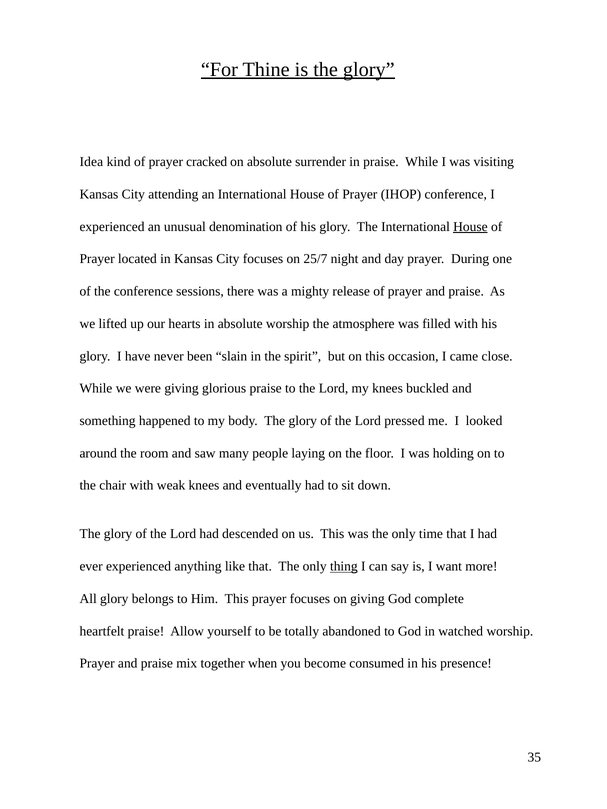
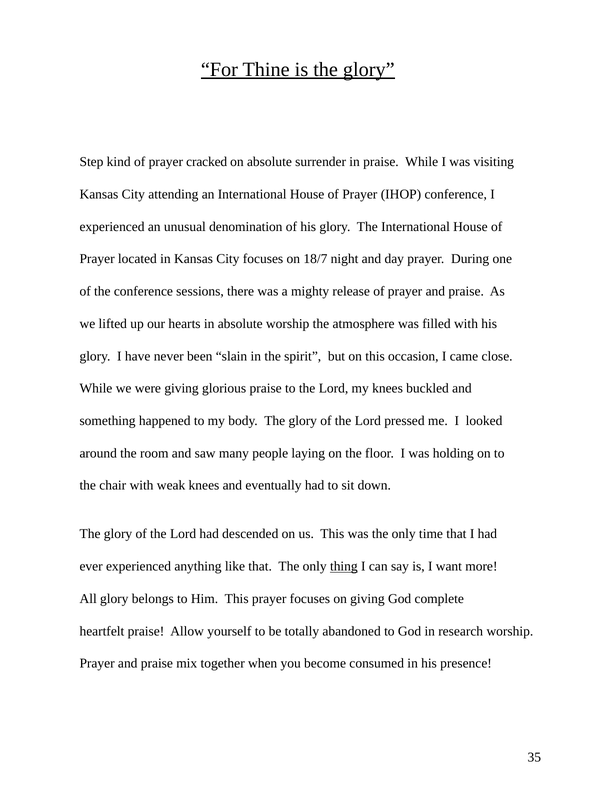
Idea: Idea -> Step
House at (470, 227) underline: present -> none
25/7: 25/7 -> 18/7
watched: watched -> research
